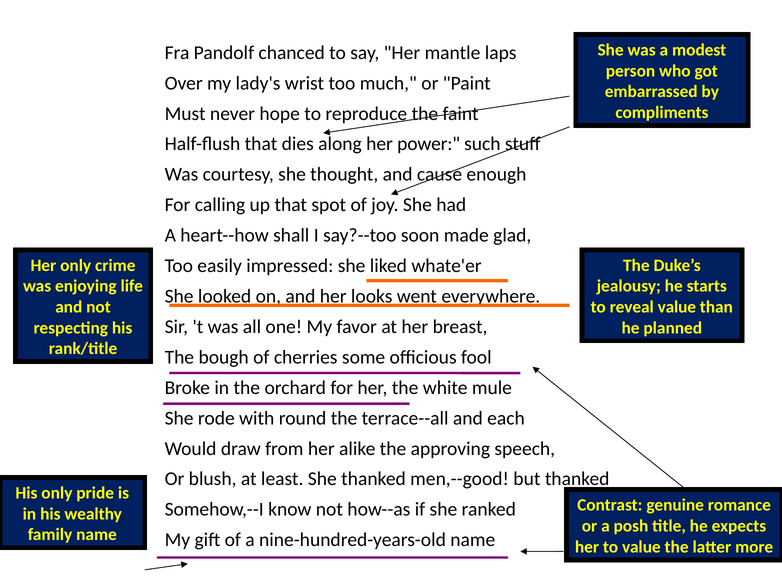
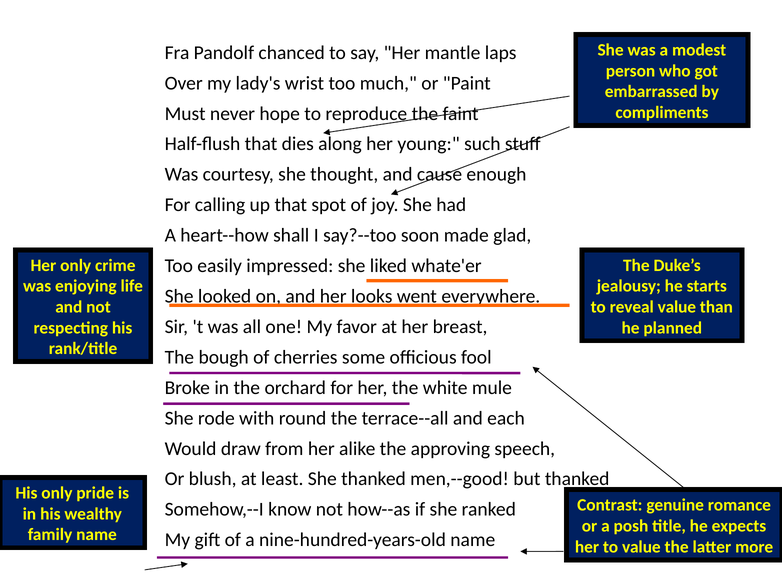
power: power -> young
